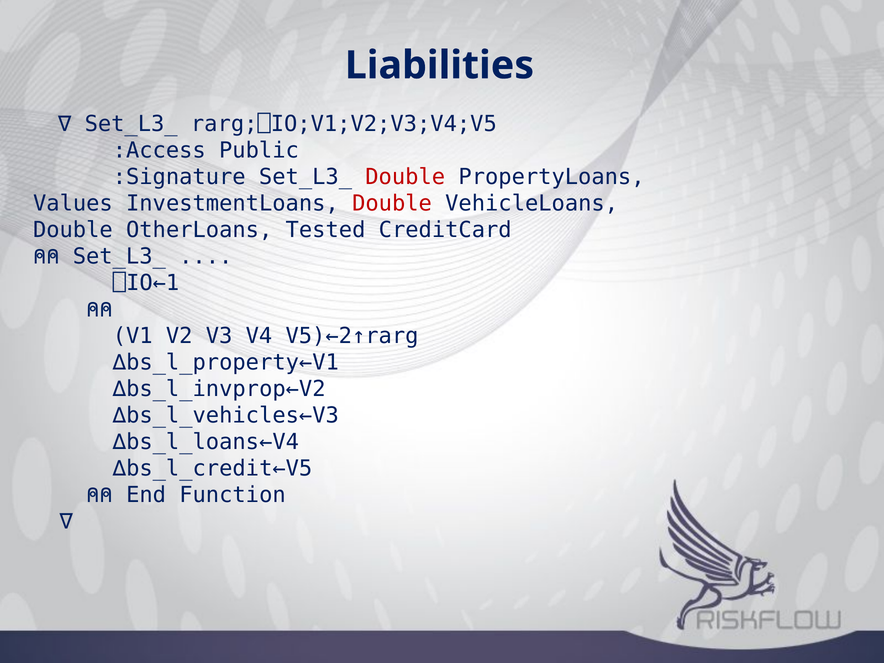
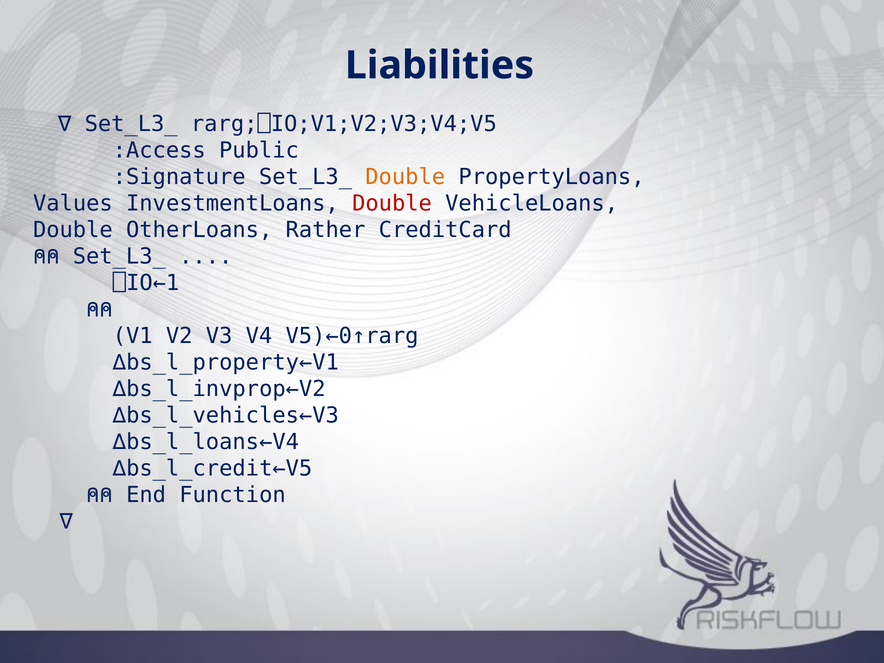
Double at (405, 177) colour: red -> orange
Tested: Tested -> Rather
V5)←2↑rarg: V5)←2↑rarg -> V5)←0↑rarg
